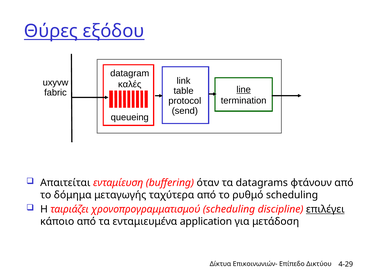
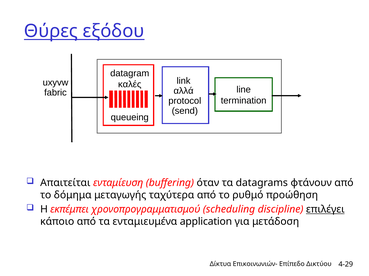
line underline: present -> none
table: table -> αλλά
ρυθμό scheduling: scheduling -> προώθηση
ταιριάζει: ταιριάζει -> εκπέμπει
